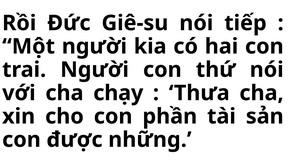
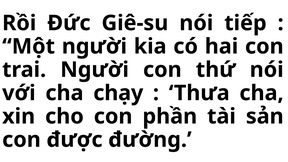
những: những -> đường
